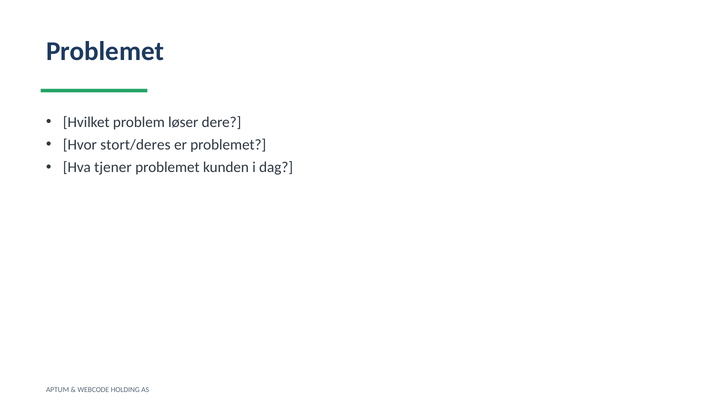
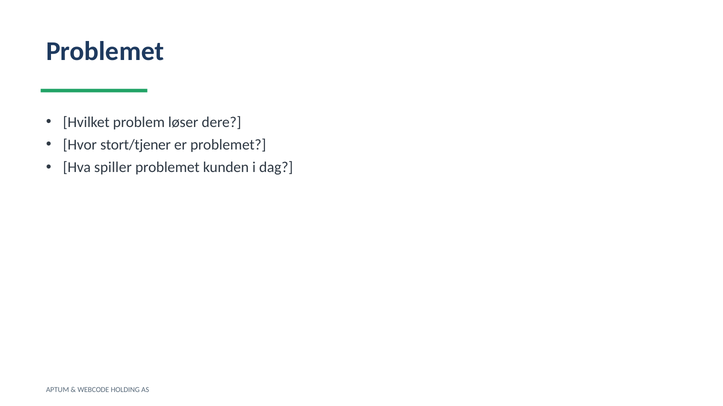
stort/deres: stort/deres -> stort/tjener
tjener: tjener -> spiller
